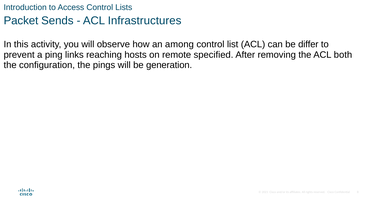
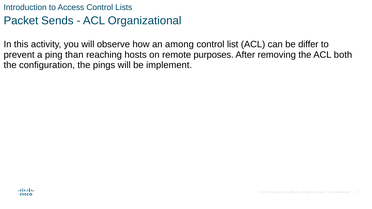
Infrastructures: Infrastructures -> Organizational
links: links -> than
specified: specified -> purposes
generation: generation -> implement
